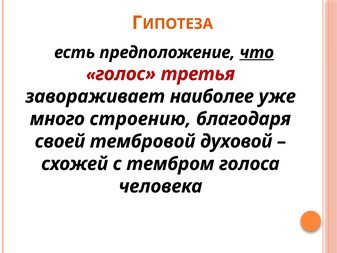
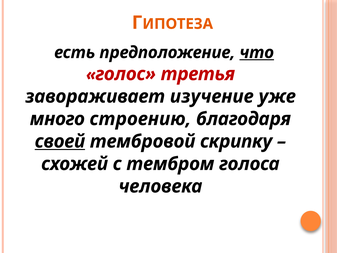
наиболее: наиболее -> изучение
своей underline: none -> present
духовой: духовой -> скрипку
